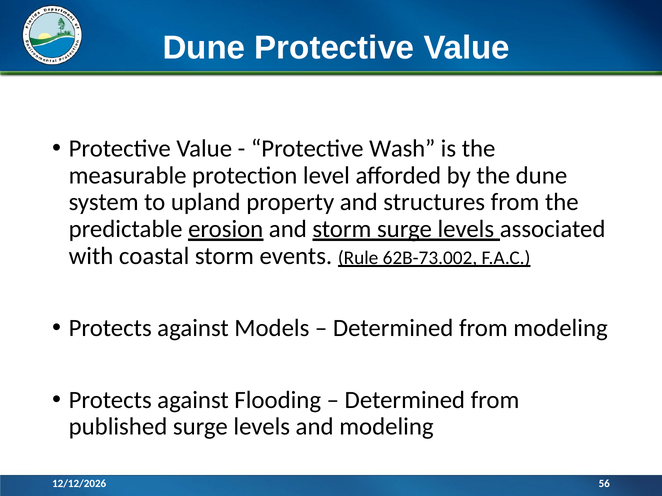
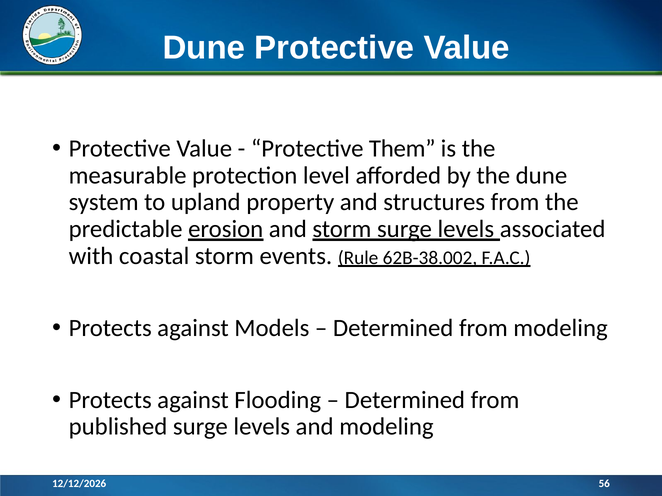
Wash: Wash -> Them
62B-73.002: 62B-73.002 -> 62B-38.002
